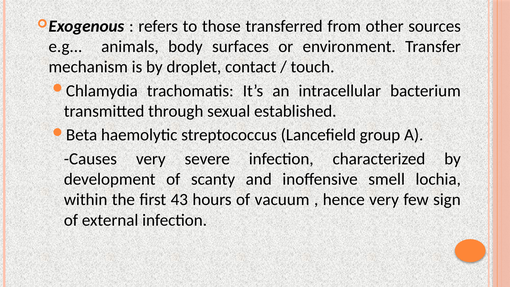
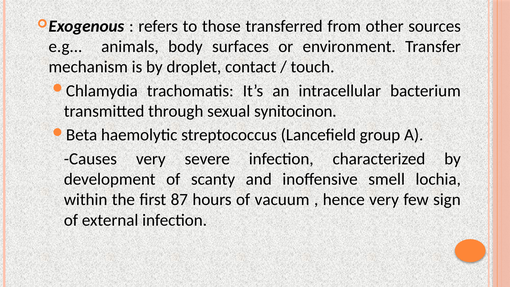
established: established -> synitocinon
43: 43 -> 87
